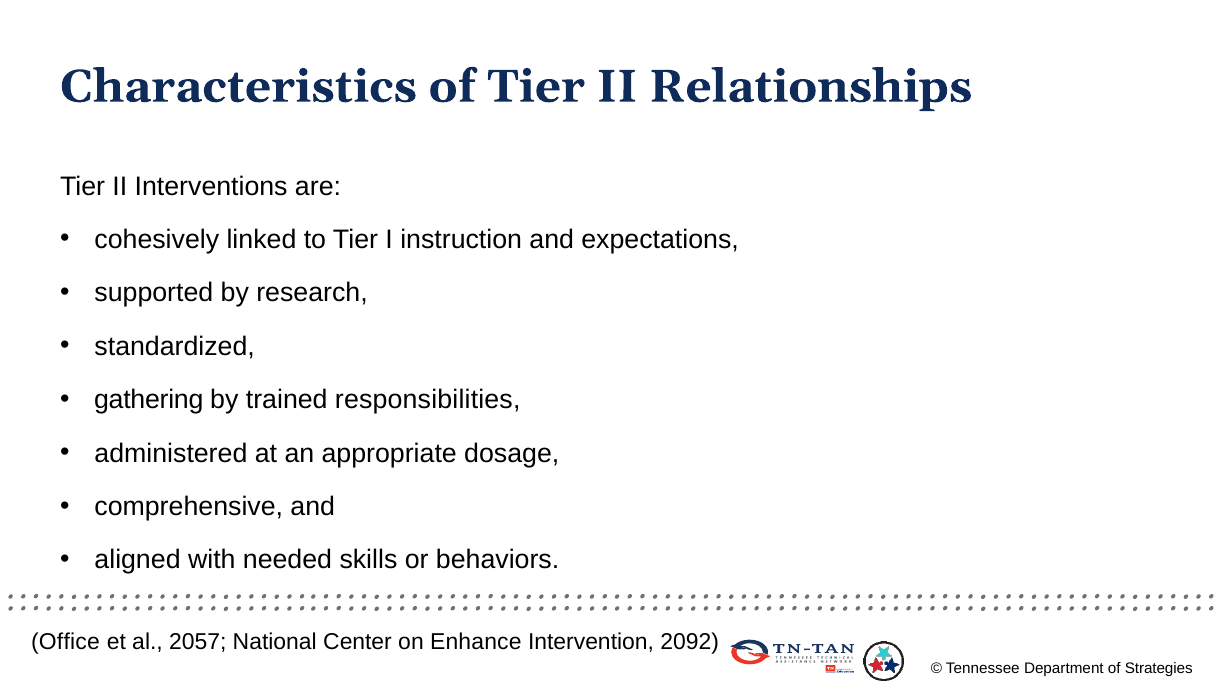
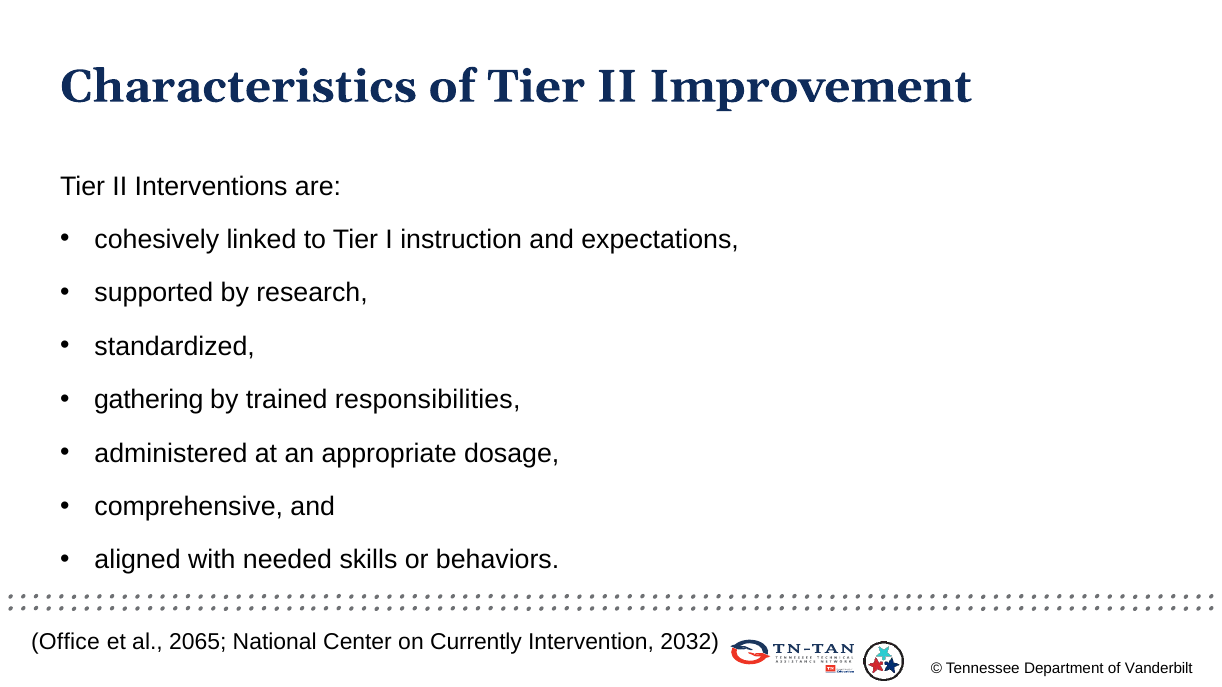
Relationships: Relationships -> Improvement
2057: 2057 -> 2065
Enhance: Enhance -> Currently
2092: 2092 -> 2032
Strategies: Strategies -> Vanderbilt
